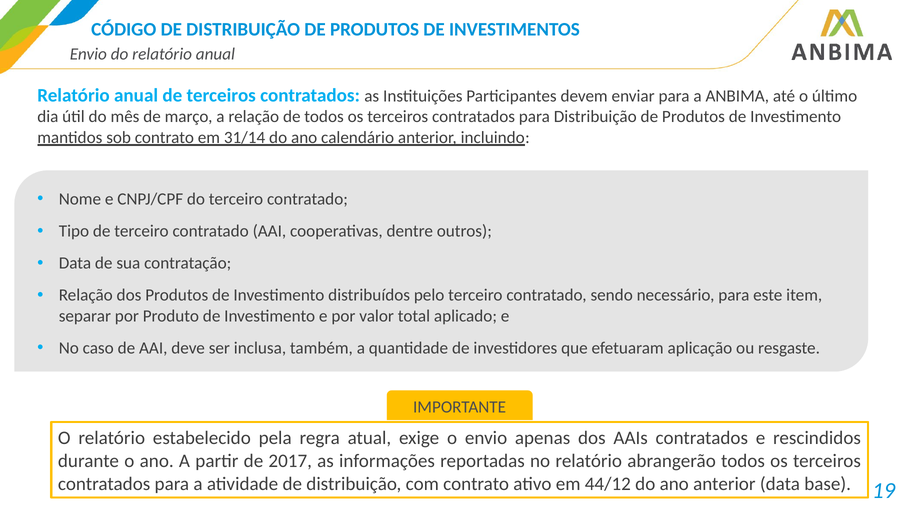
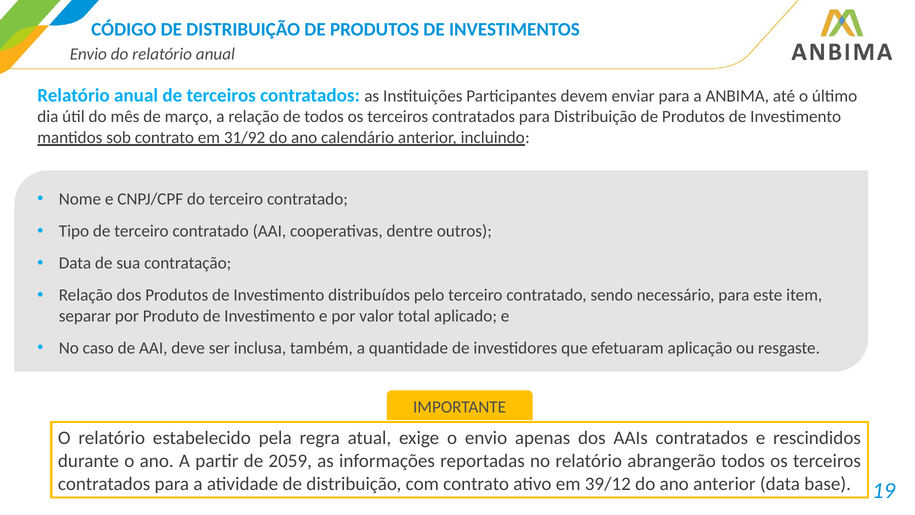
31/14: 31/14 -> 31/92
2017: 2017 -> 2059
44/12: 44/12 -> 39/12
